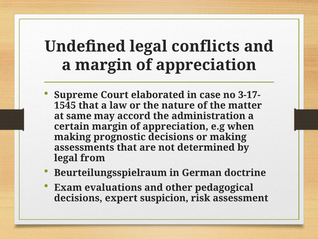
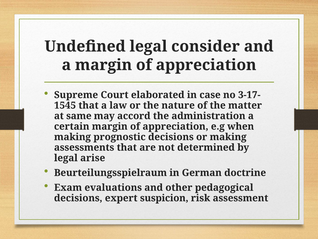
conflicts: conflicts -> consider
from: from -> arise
